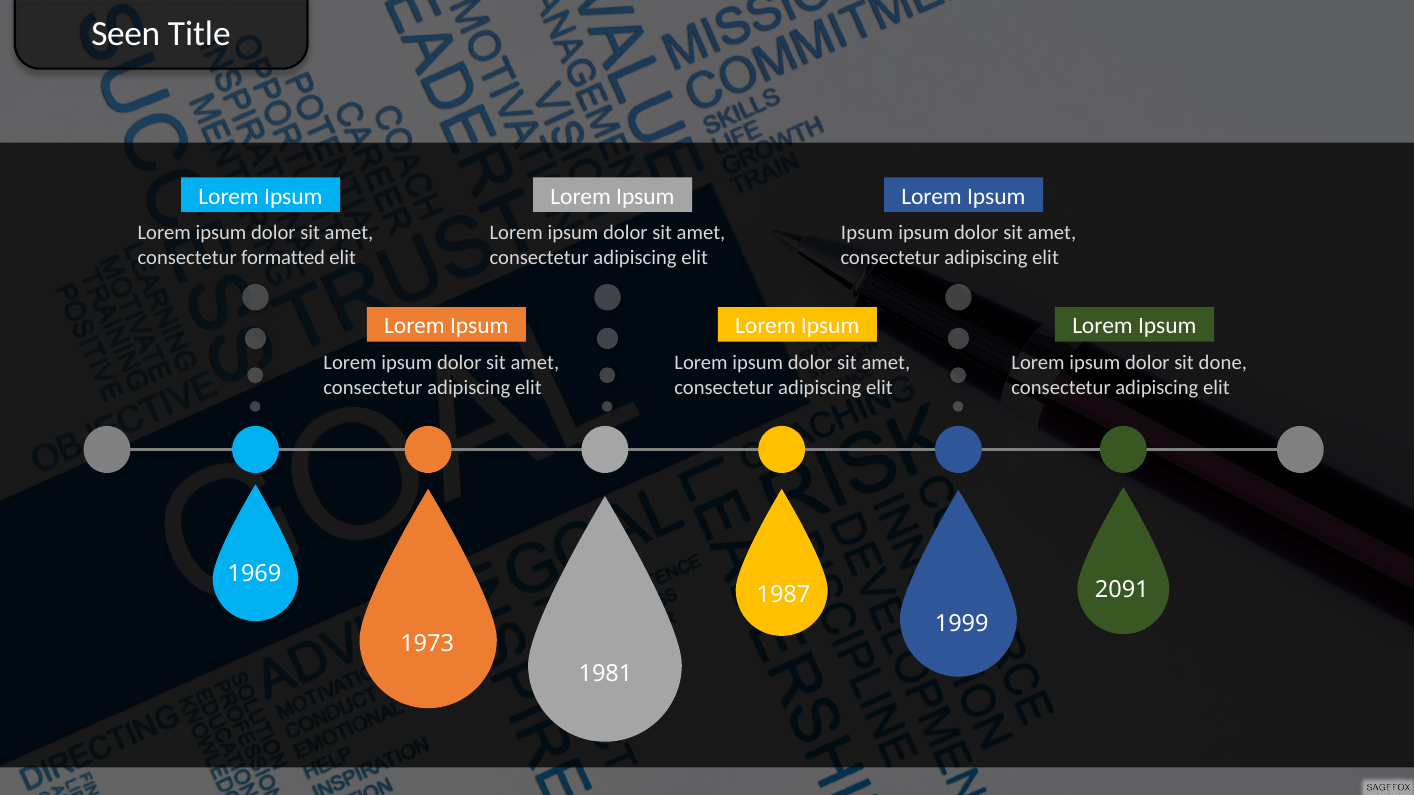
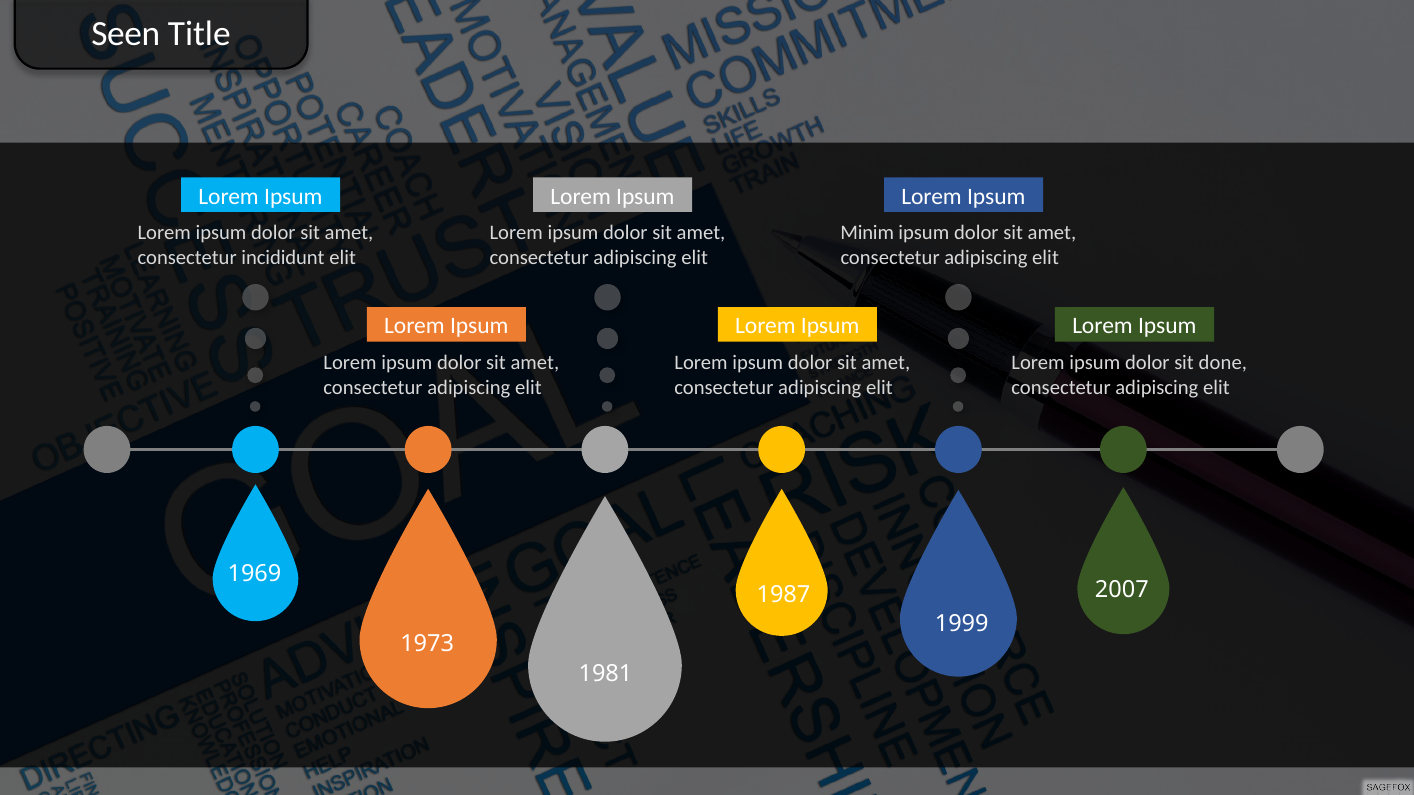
Ipsum at (867, 233): Ipsum -> Minim
formatted: formatted -> incididunt
2091: 2091 -> 2007
